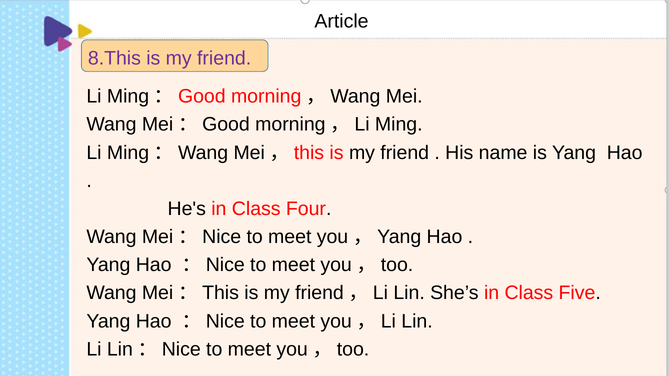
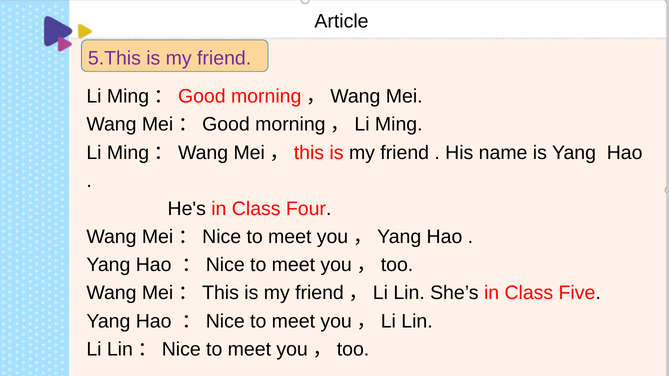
8.This: 8.This -> 5.This
